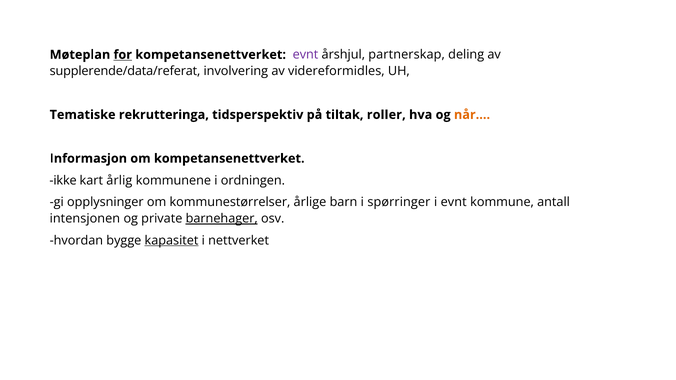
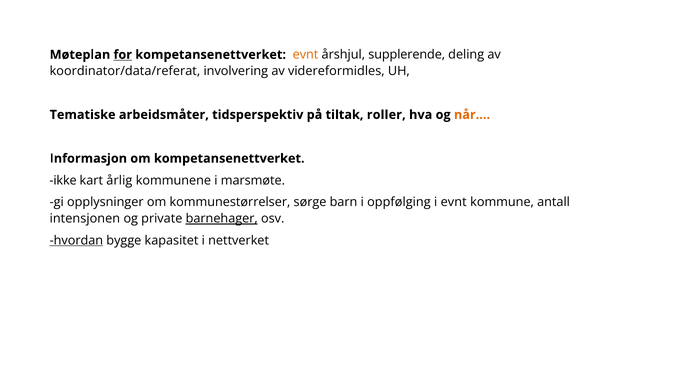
evnt at (306, 55) colour: purple -> orange
partnerskap: partnerskap -> supplerende
supplerende/data/referat: supplerende/data/referat -> koordinator/data/referat
rekrutteringa: rekrutteringa -> arbeidsmåter
ordningen: ordningen -> marsmøte
årlige: årlige -> sørge
spørringer: spørringer -> oppfølging
hvordan underline: none -> present
kapasitet underline: present -> none
